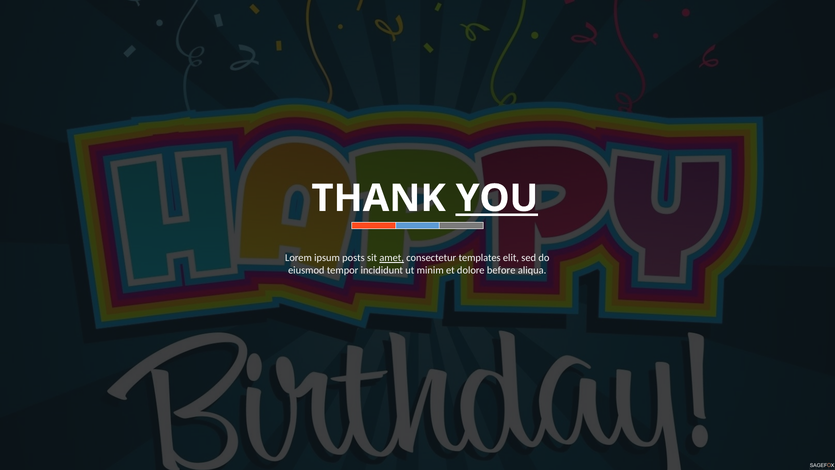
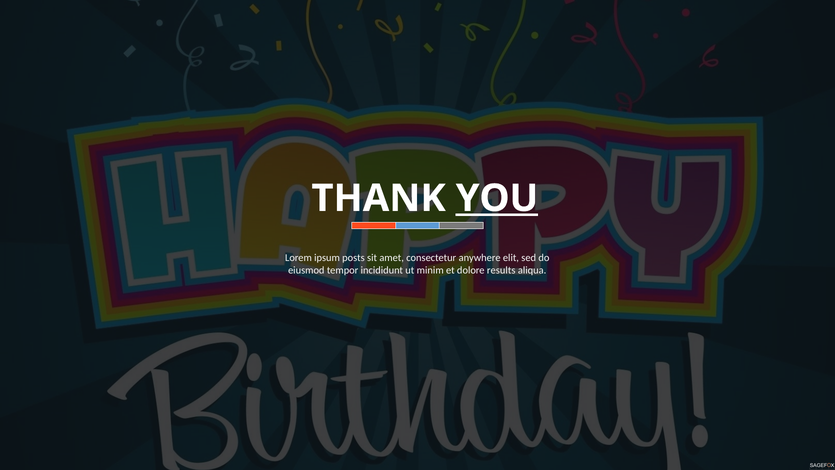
amet underline: present -> none
templates: templates -> anywhere
before: before -> results
